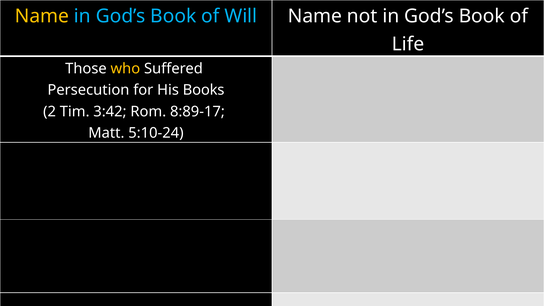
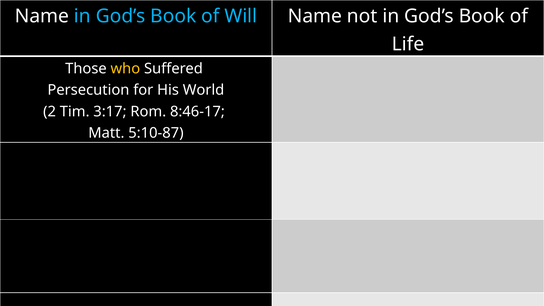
Name at (42, 16) colour: yellow -> white
Books: Books -> World
3:42: 3:42 -> 3:17
8:89-17: 8:89-17 -> 8:46-17
5:10-24: 5:10-24 -> 5:10-87
